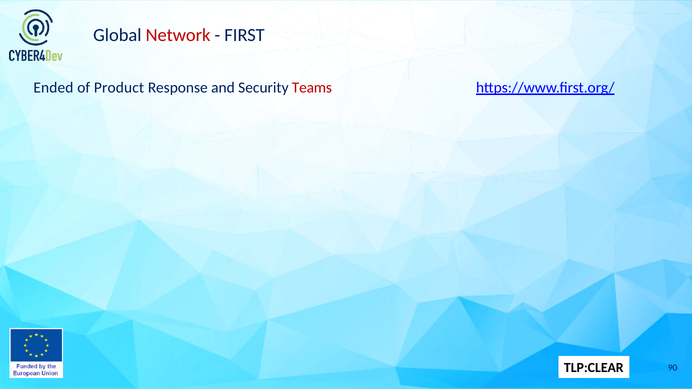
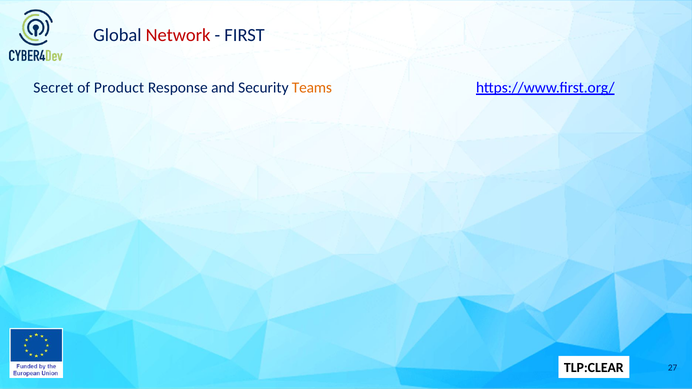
Ended: Ended -> Secret
Teams colour: red -> orange
90: 90 -> 27
